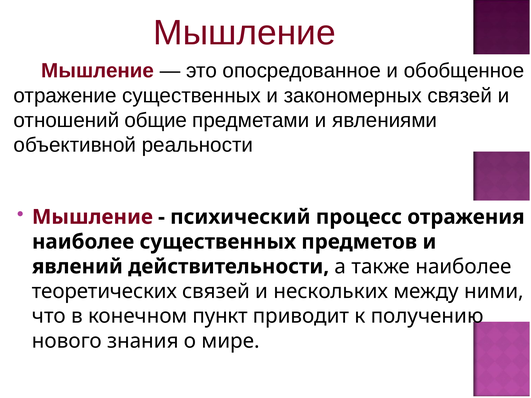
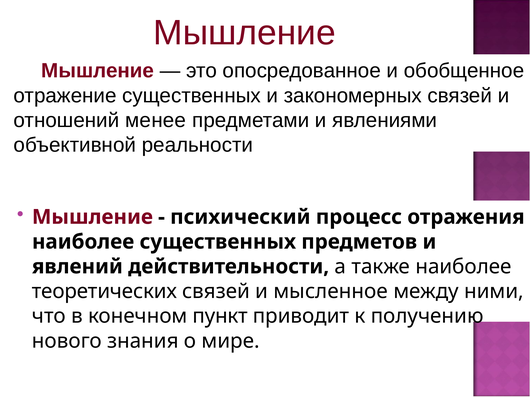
общие: общие -> менее
нескольких: нескольких -> мысленное
